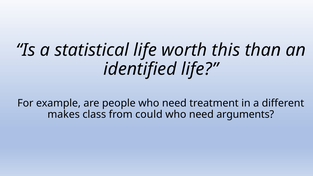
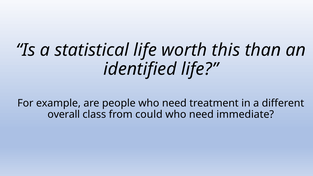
makes: makes -> overall
arguments: arguments -> immediate
